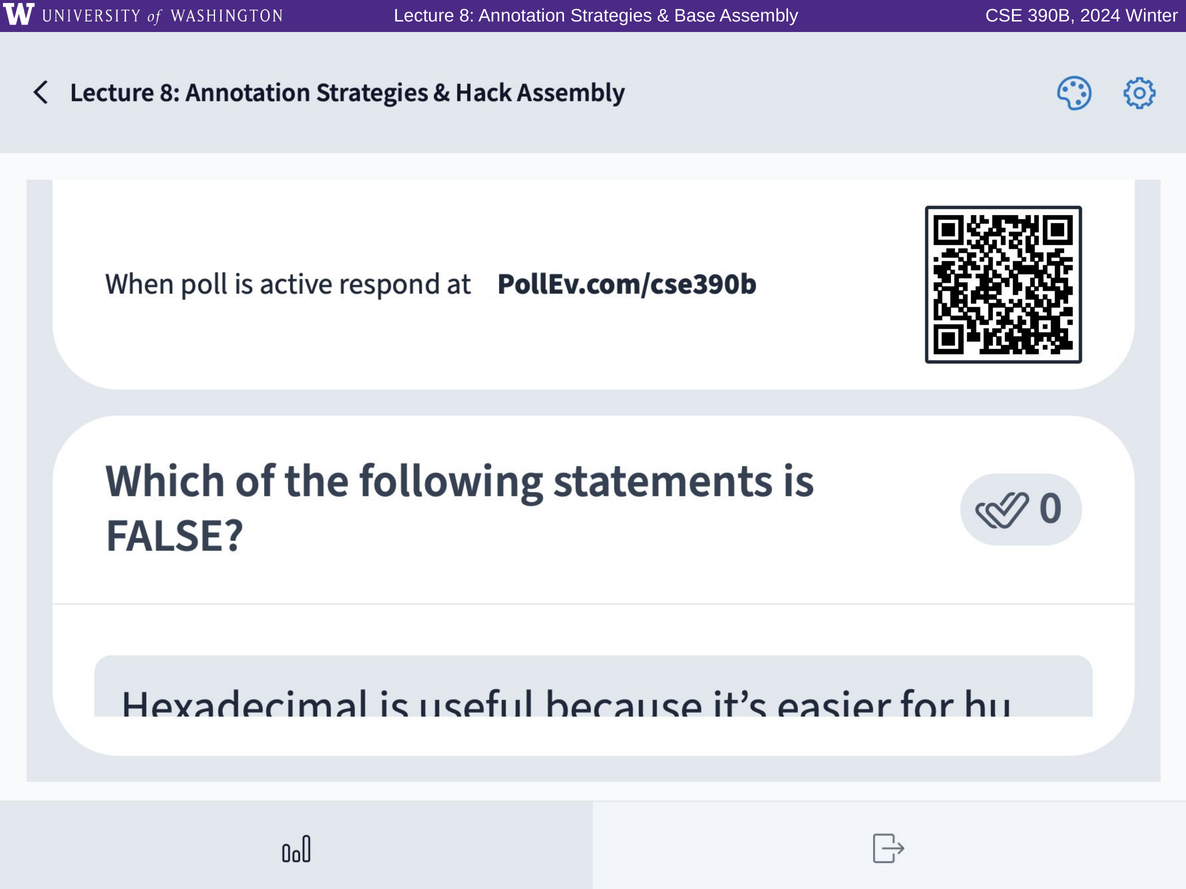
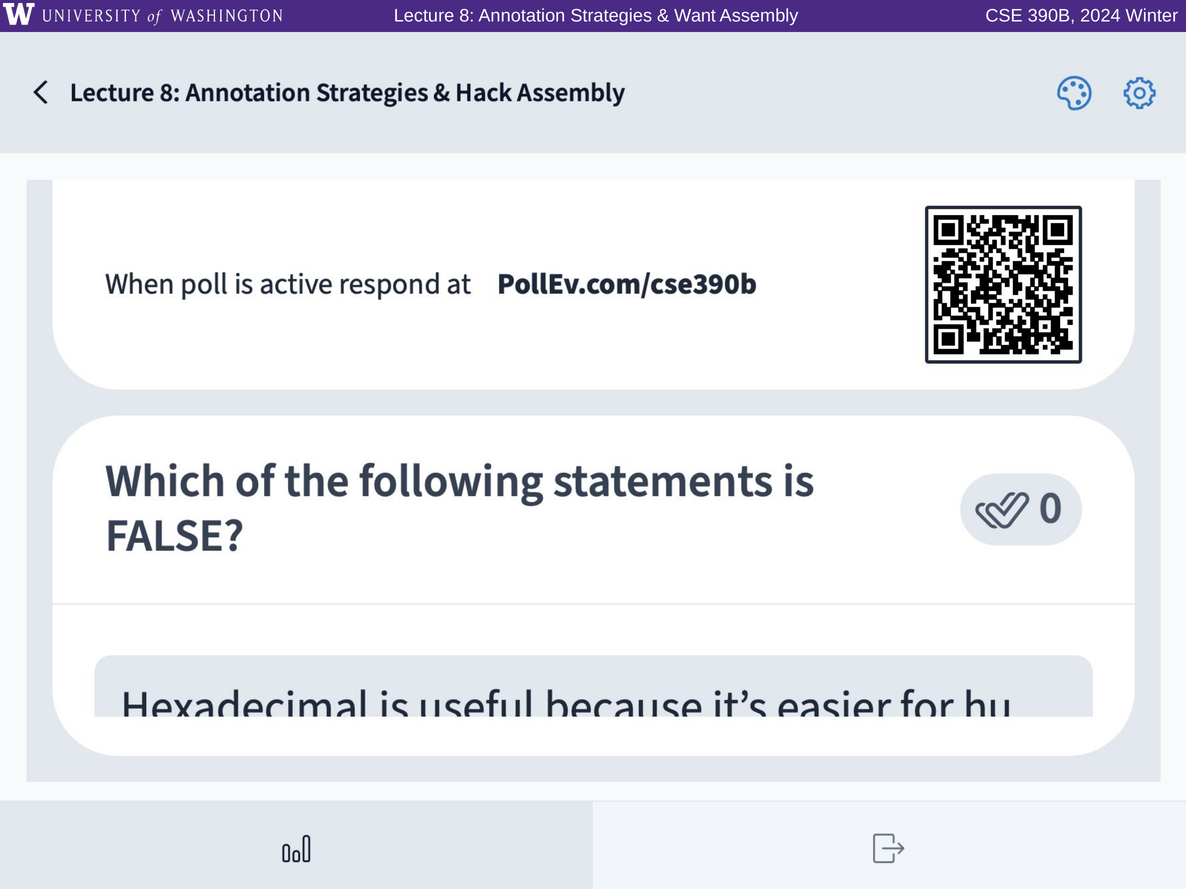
Base: Base -> Want
